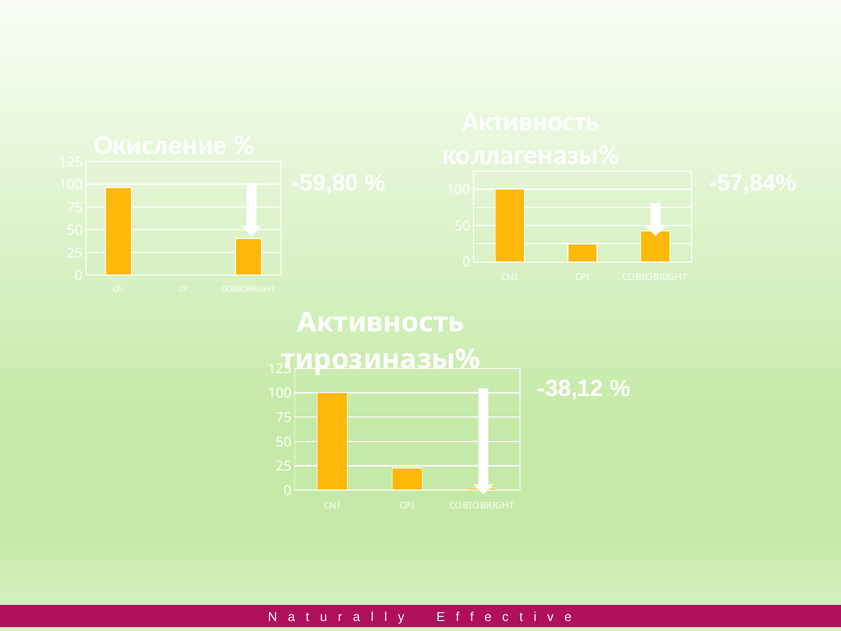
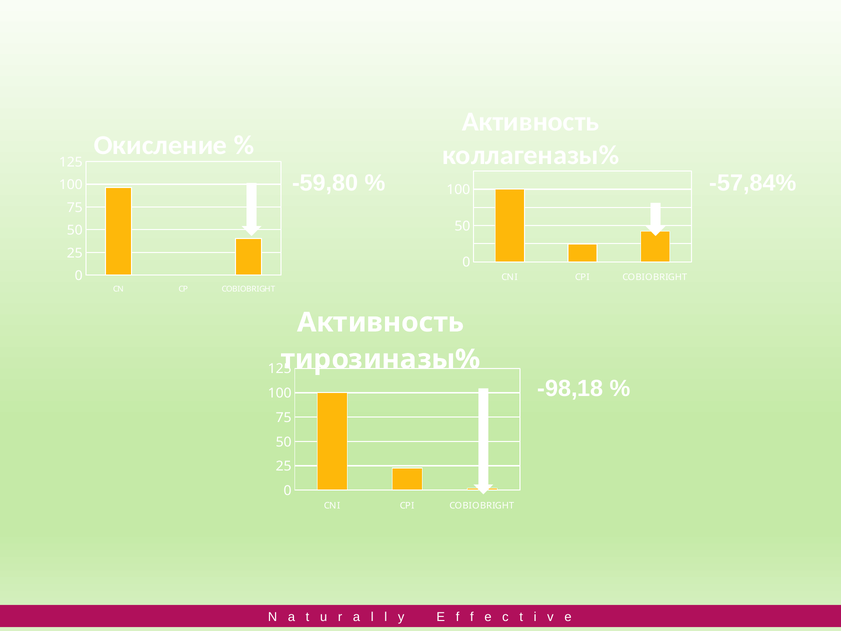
-38,12: -38,12 -> -98,18
